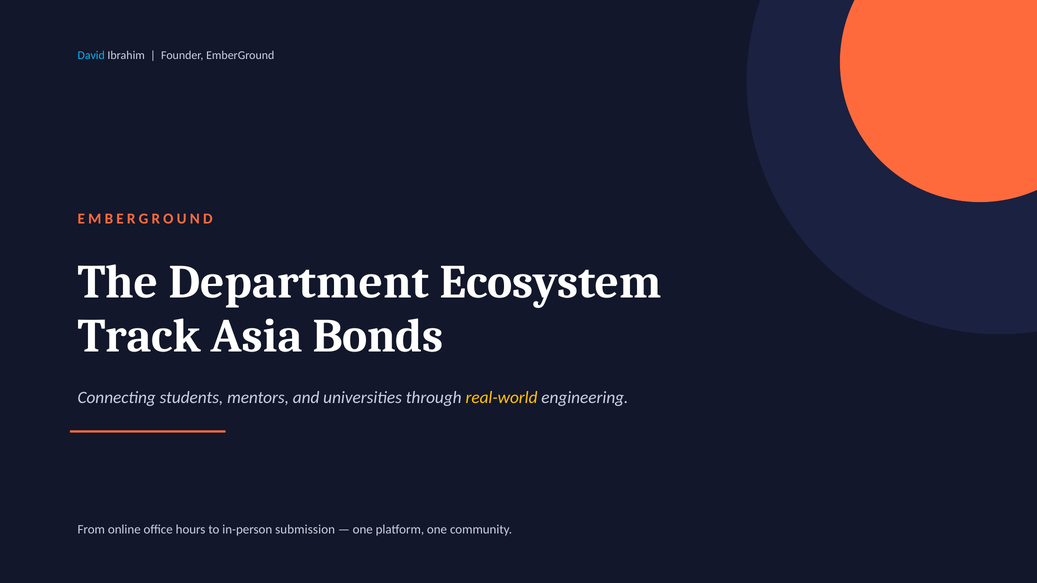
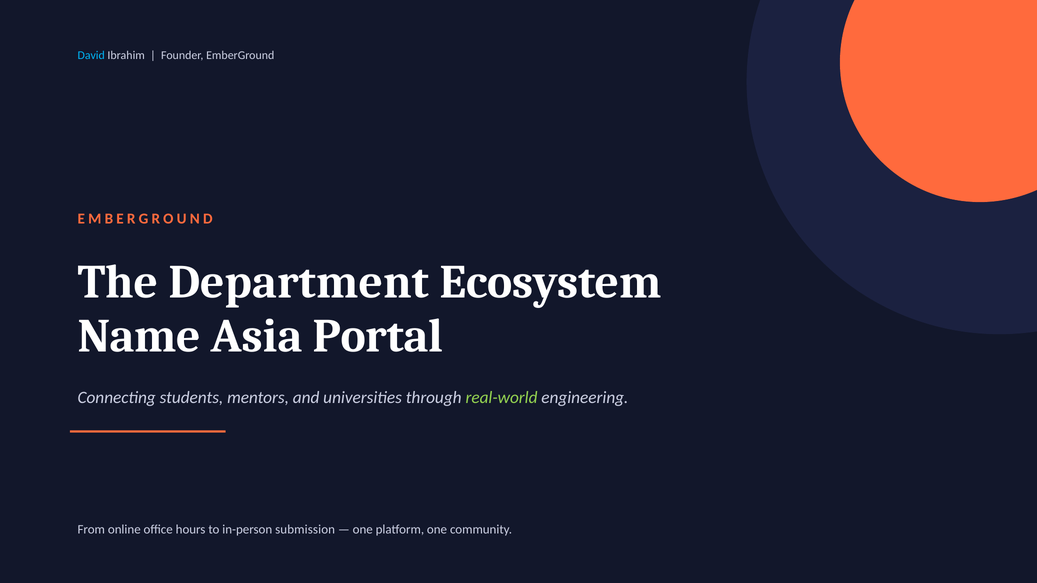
Track: Track -> Name
Bonds: Bonds -> Portal
real-world colour: yellow -> light green
